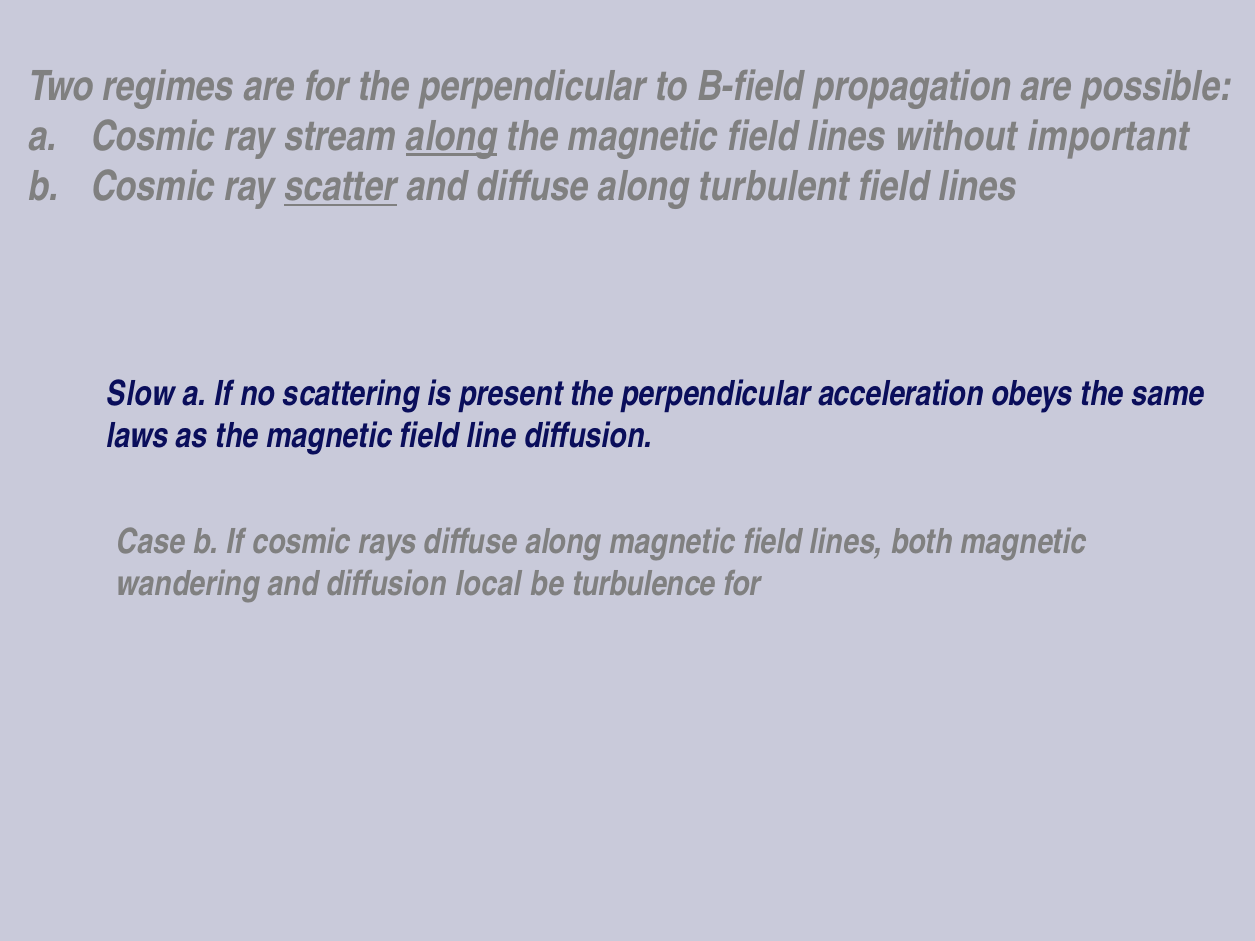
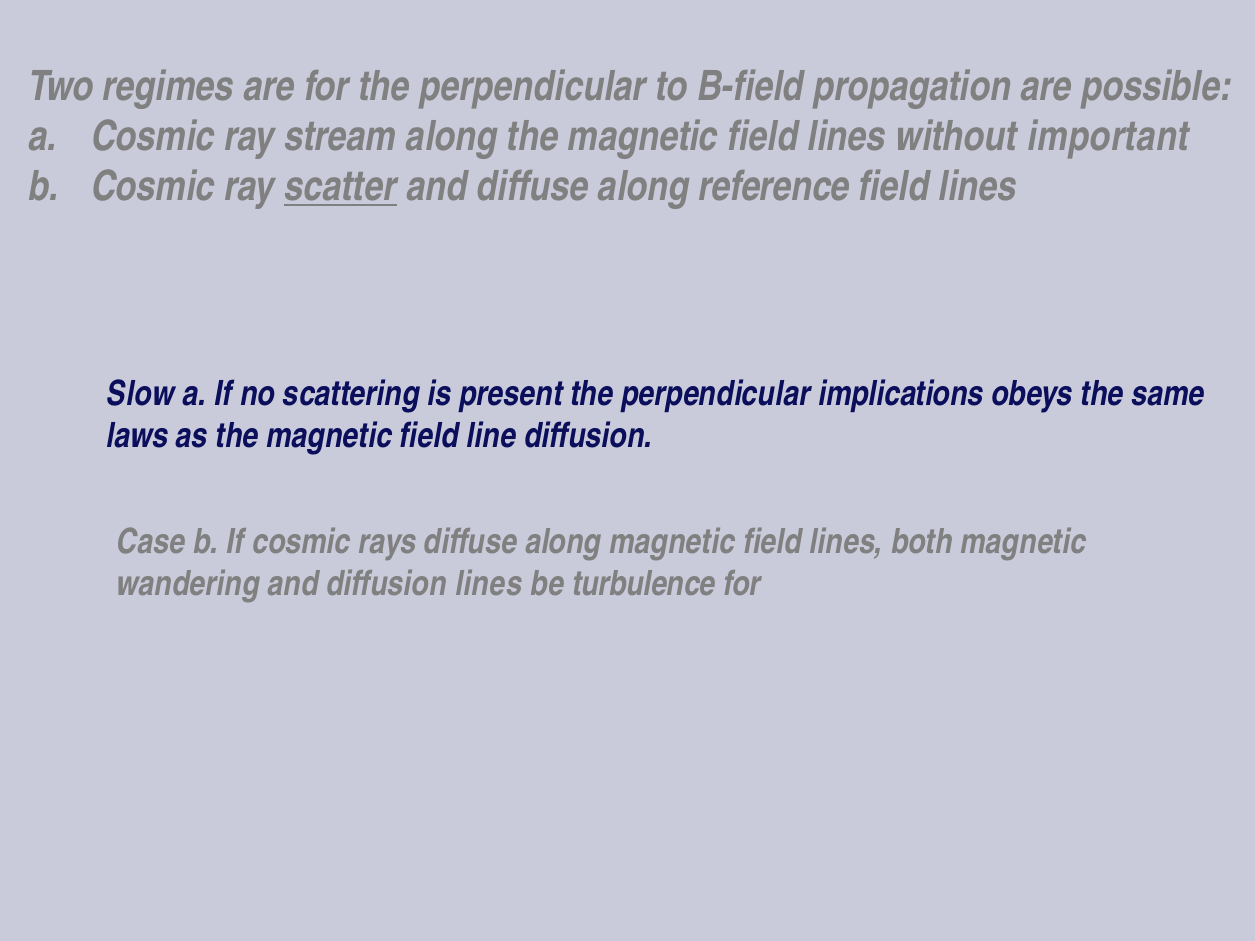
along at (452, 137) underline: present -> none
turbulent: turbulent -> reference
acceleration: acceleration -> implications
diffusion local: local -> lines
